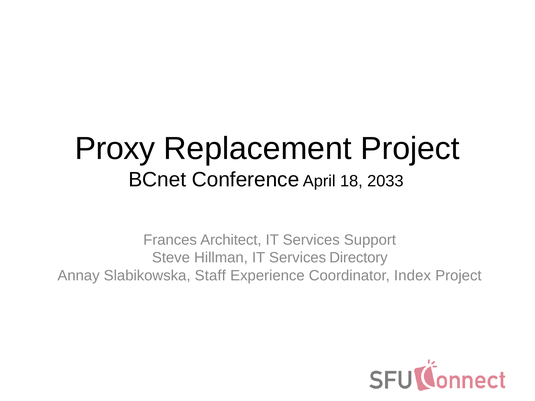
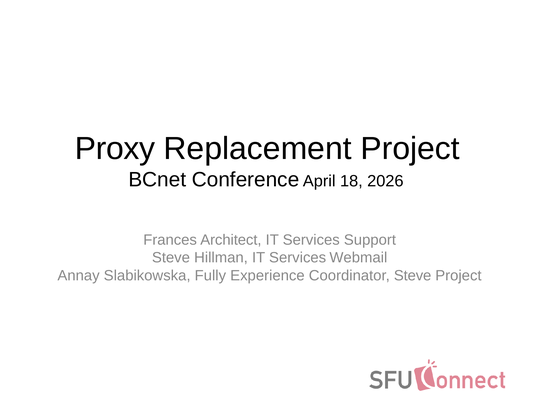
2033: 2033 -> 2026
Directory: Directory -> Webmail
Staff: Staff -> Fully
Coordinator Index: Index -> Steve
